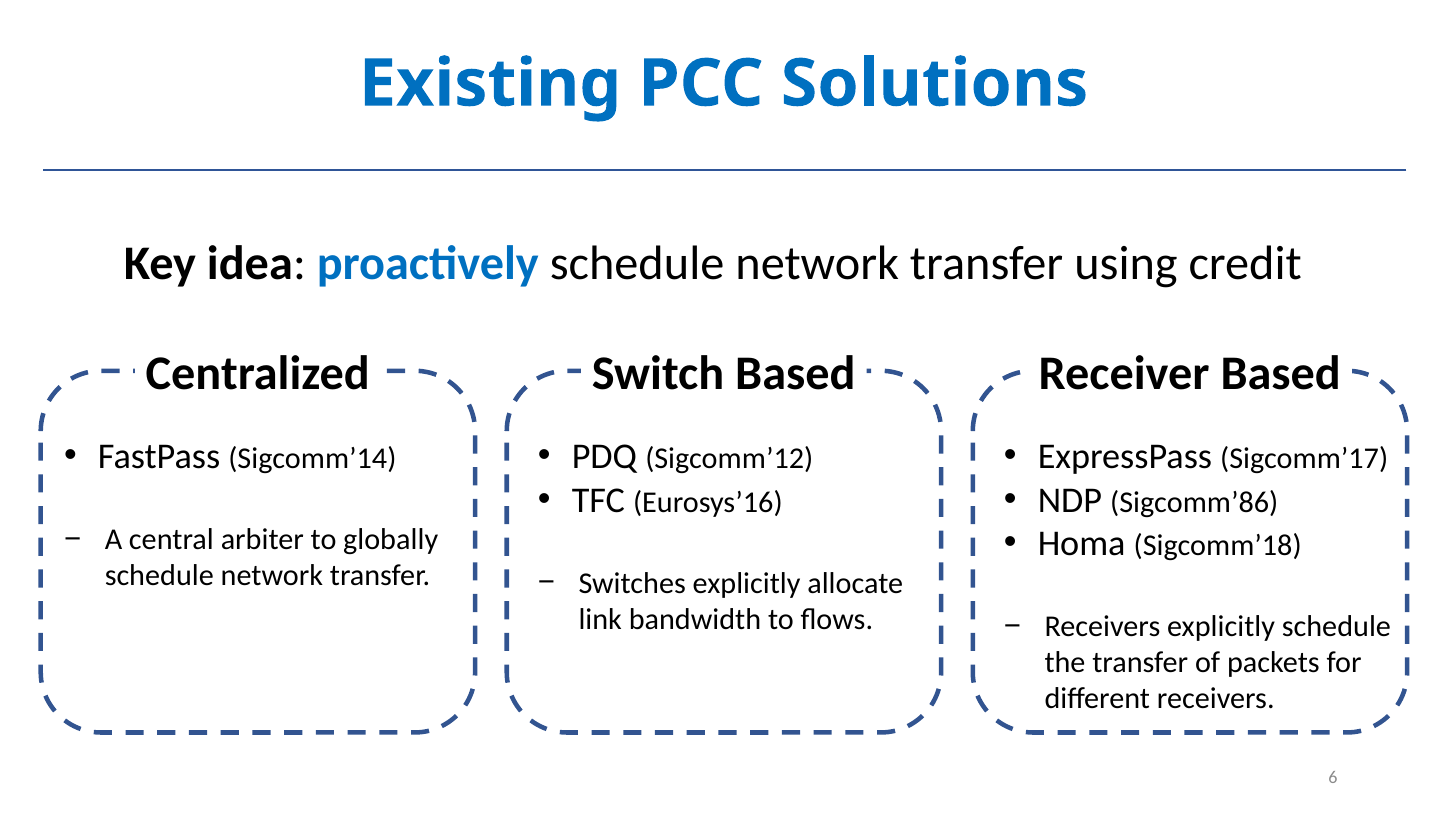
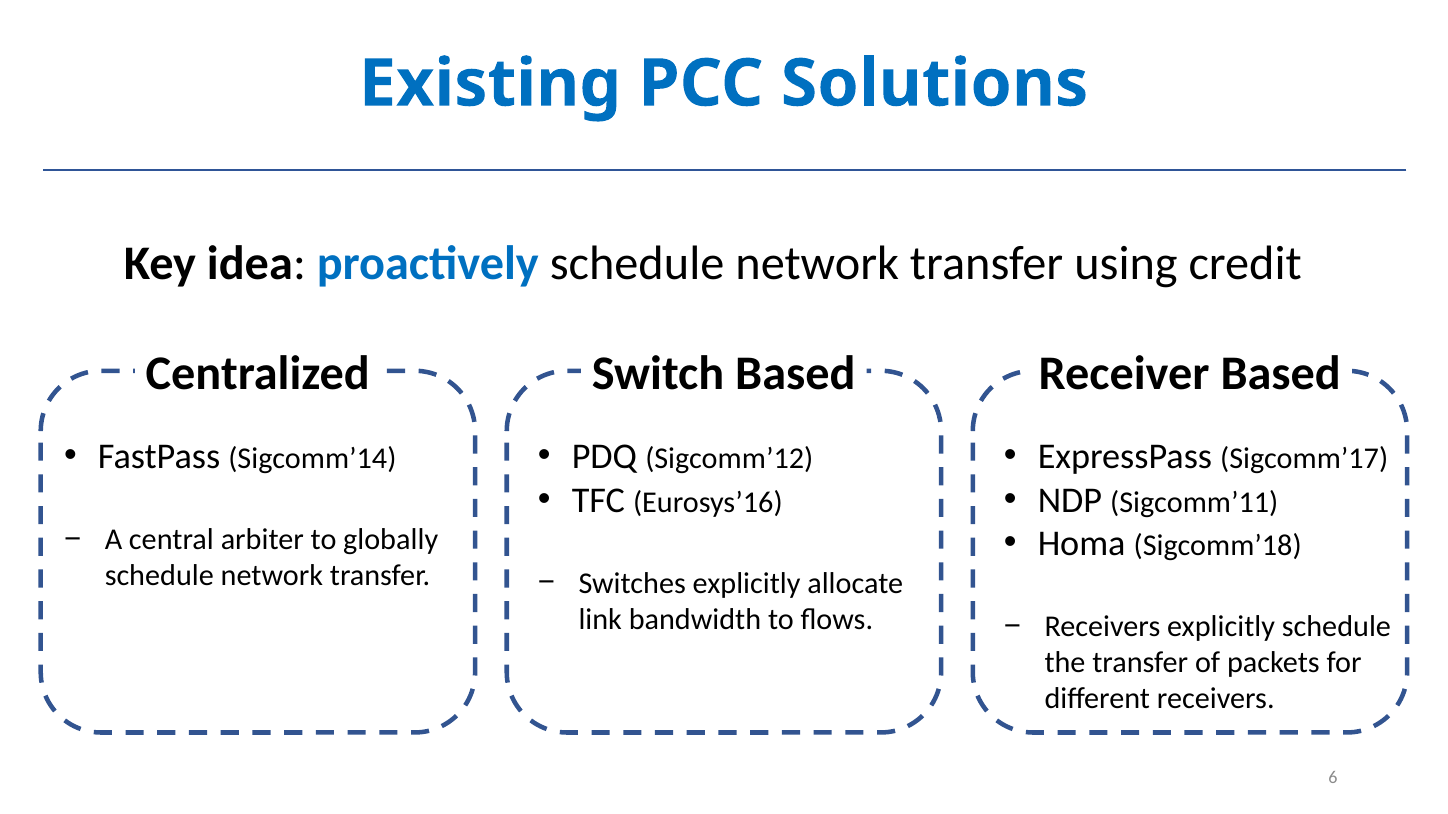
Sigcomm’86: Sigcomm’86 -> Sigcomm’11
